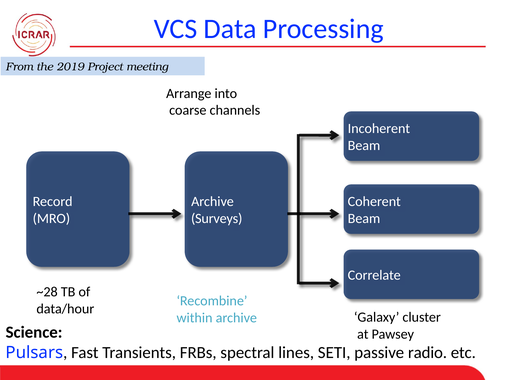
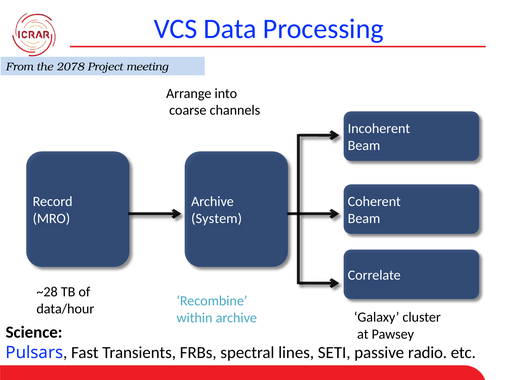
2019: 2019 -> 2078
Surveys: Surveys -> System
